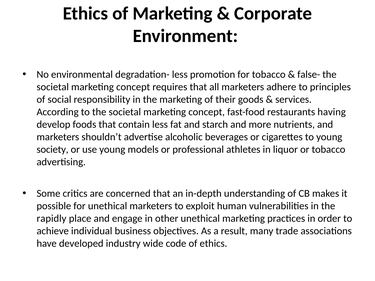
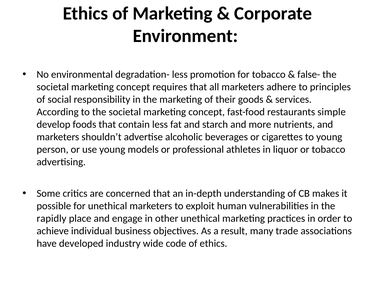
having: having -> simple
society: society -> person
